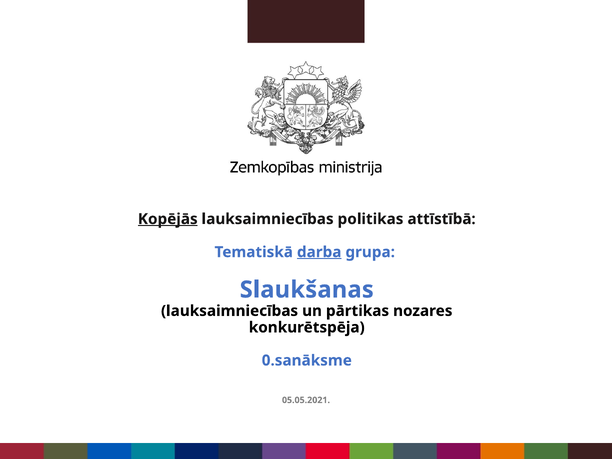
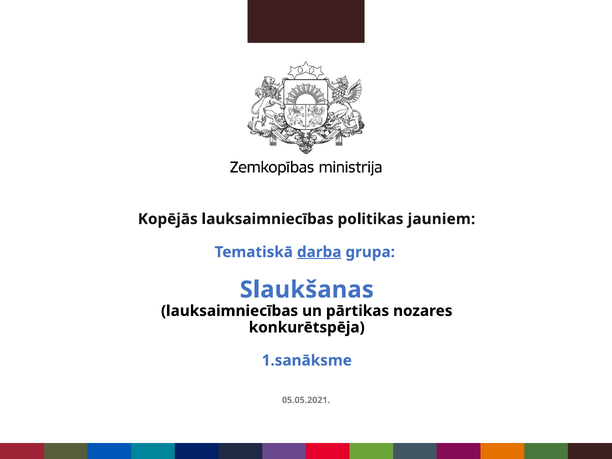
Kopējās underline: present -> none
attīstībā: attīstībā -> jauniem
0.sanāksme: 0.sanāksme -> 1.sanāksme
